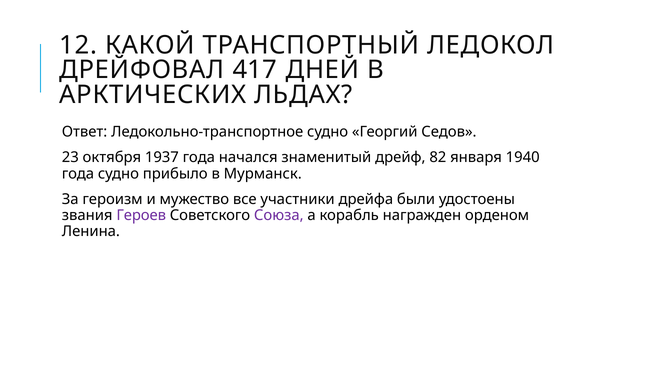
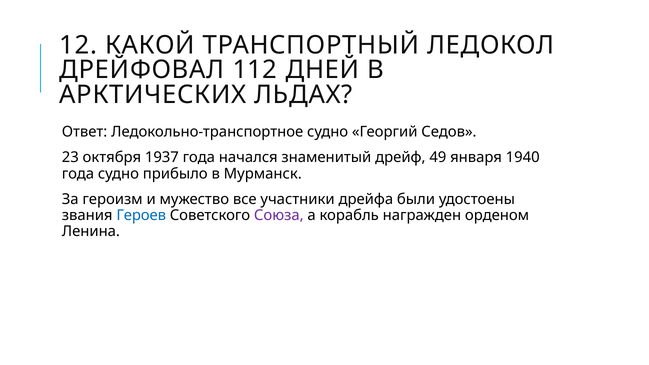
417: 417 -> 112
82: 82 -> 49
Героев colour: purple -> blue
